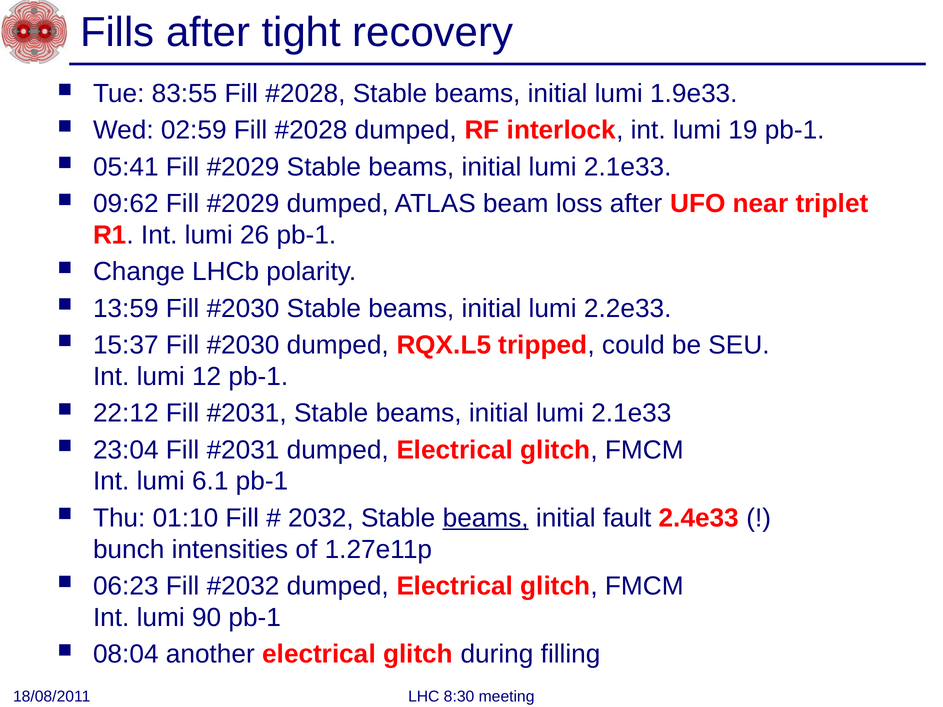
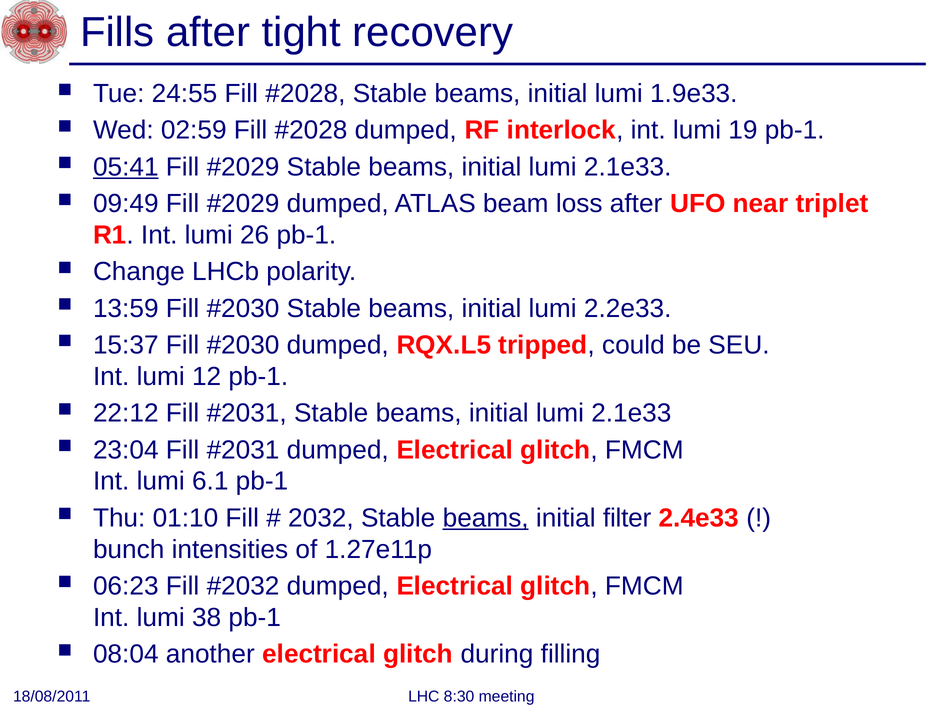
83:55: 83:55 -> 24:55
05:41 underline: none -> present
09:62: 09:62 -> 09:49
fault: fault -> filter
90: 90 -> 38
